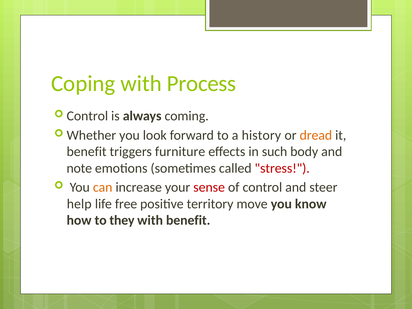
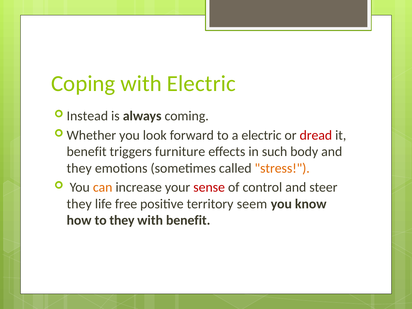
with Process: Process -> Electric
Control at (87, 116): Control -> Instead
a history: history -> electric
dread colour: orange -> red
note at (79, 168): note -> they
stress colour: red -> orange
help at (79, 204): help -> they
move: move -> seem
